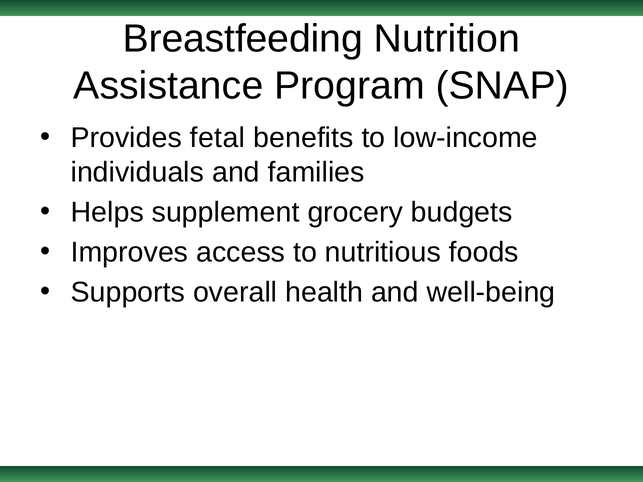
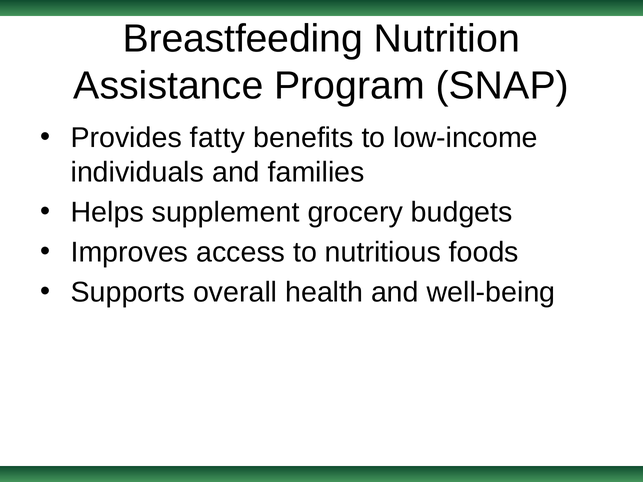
fetal: fetal -> fatty
